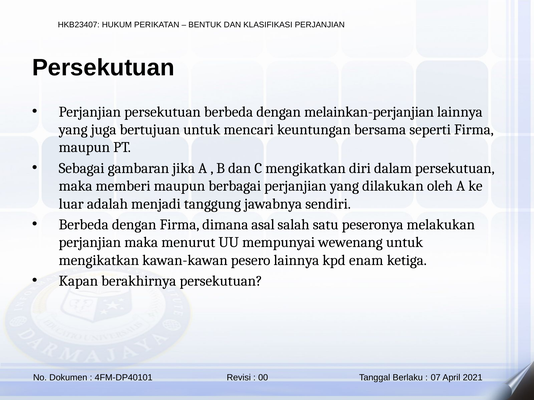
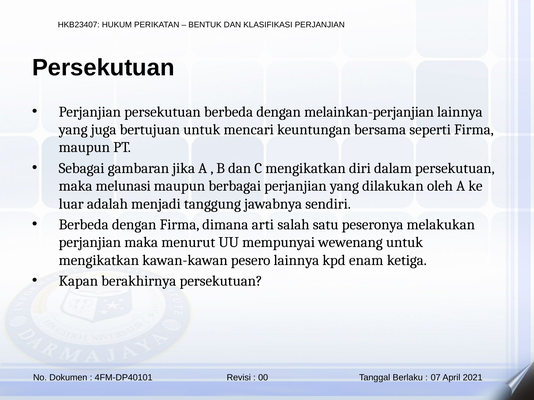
memberi: memberi -> melunasi
asal: asal -> arti
